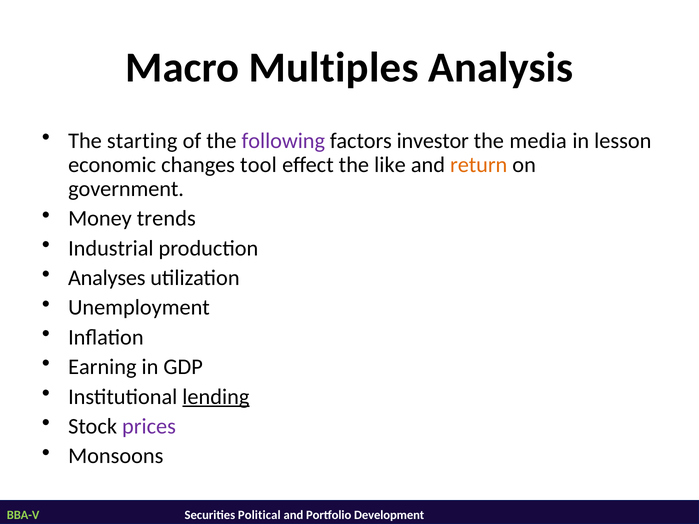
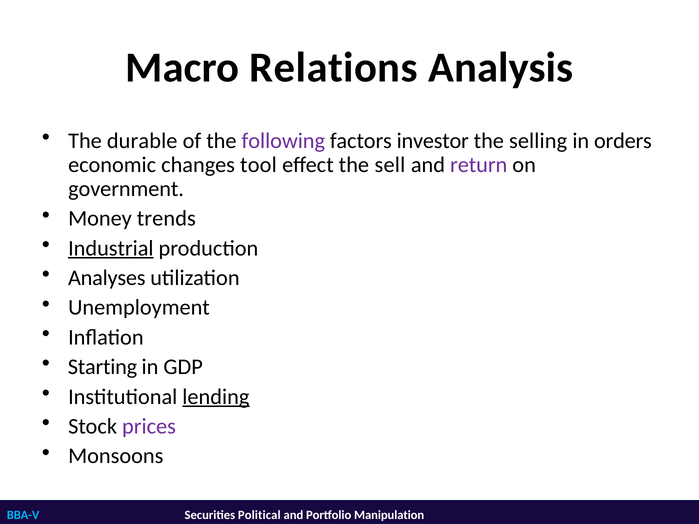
Multiples: Multiples -> Relations
starting: starting -> durable
media: media -> selling
lesson: lesson -> orders
like: like -> sell
return colour: orange -> purple
Industrial underline: none -> present
Earning: Earning -> Starting
BBA-V colour: light green -> light blue
Development: Development -> Manipulation
